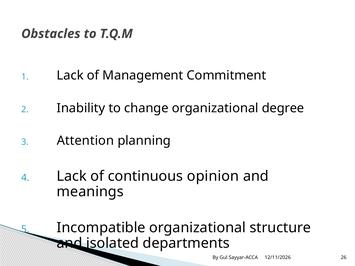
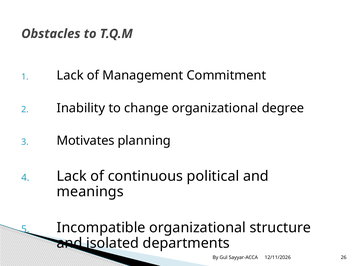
Attention: Attention -> Motivates
opinion: opinion -> political
